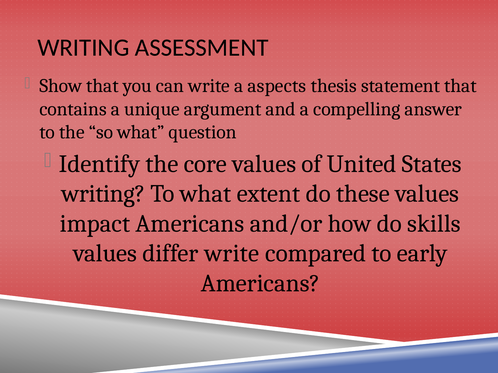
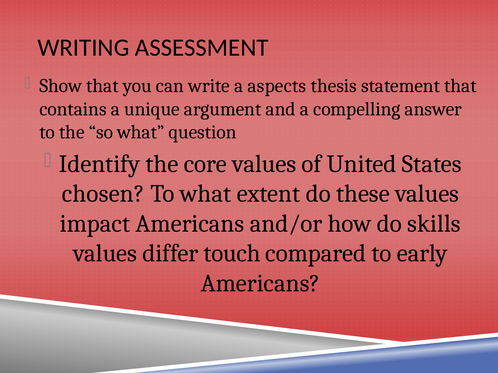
writing at (103, 194): writing -> chosen
differ write: write -> touch
